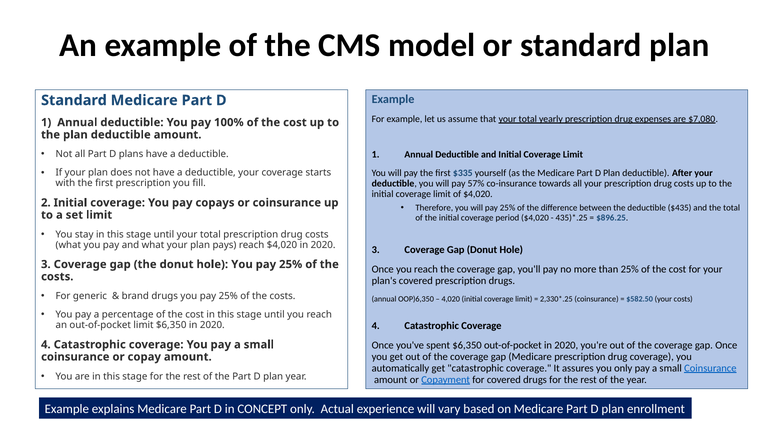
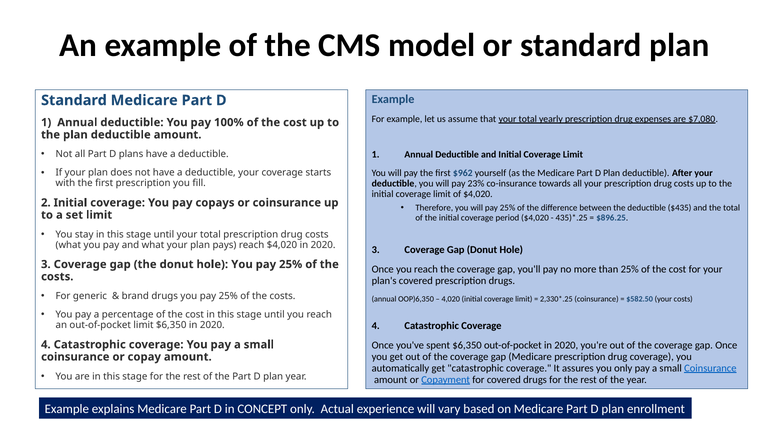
$335: $335 -> $962
57%: 57% -> 23%
